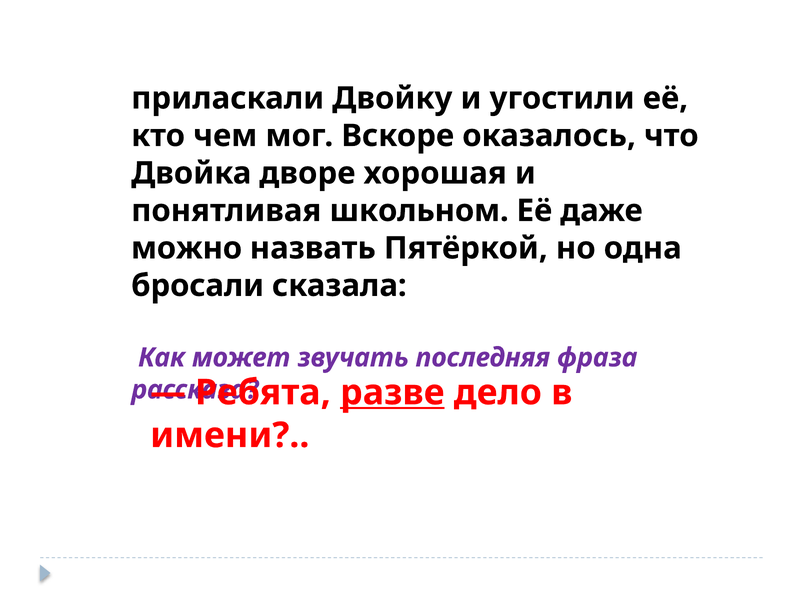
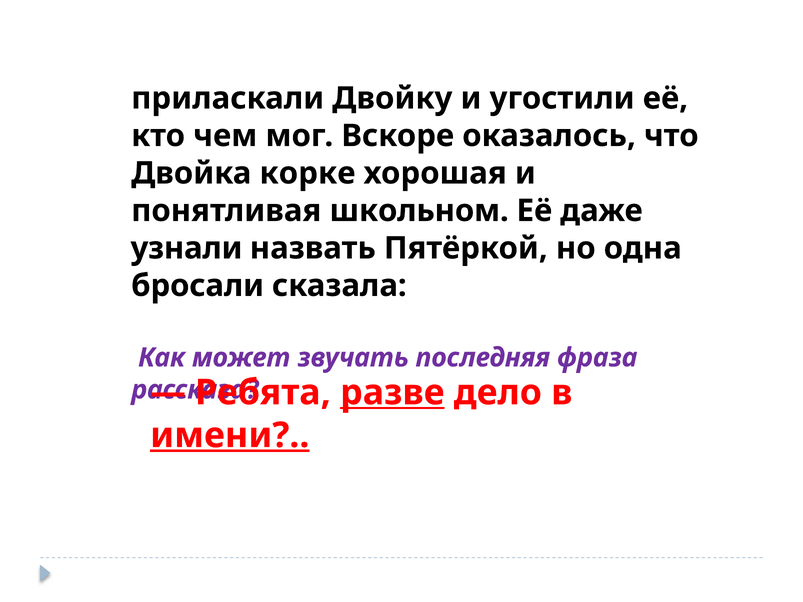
дворе: дворе -> корке
можно: можно -> узнали
имени underline: none -> present
